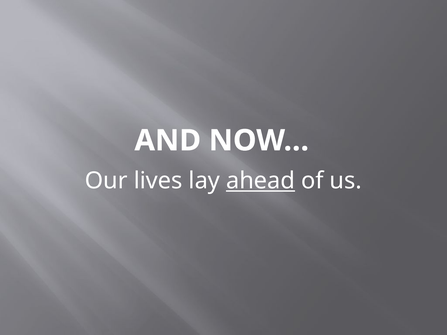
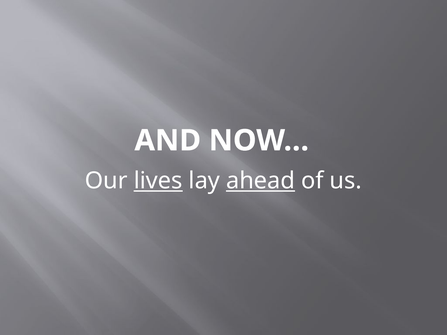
lives underline: none -> present
